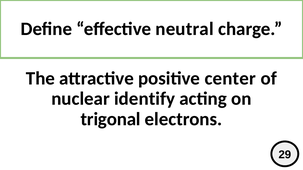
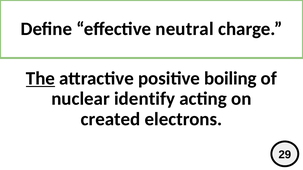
The underline: none -> present
center: center -> boiling
trigonal: trigonal -> created
